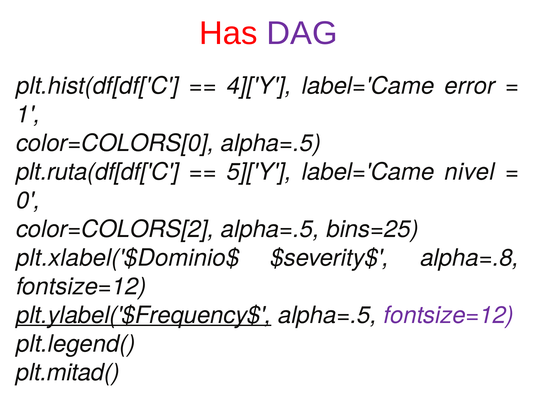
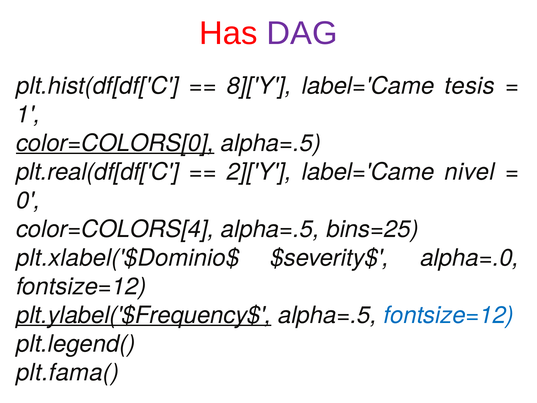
4]['Y: 4]['Y -> 8]['Y
error: error -> tesis
color=COLORS[0 underline: none -> present
plt.ruta(df[df['C: plt.ruta(df[df['C -> plt.real(df[df['C
5]['Y: 5]['Y -> 2]['Y
color=COLORS[2: color=COLORS[2 -> color=COLORS[4
alpha=.8: alpha=.8 -> alpha=.0
fontsize=12 at (449, 315) colour: purple -> blue
plt.mitad(: plt.mitad( -> plt.fama(
